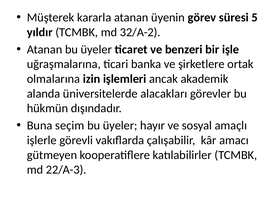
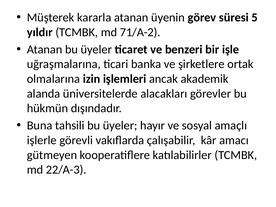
32/A-2: 32/A-2 -> 71/A-2
seçim: seçim -> tahsili
